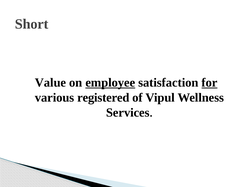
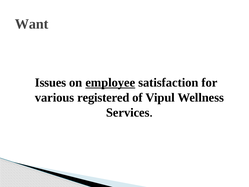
Short: Short -> Want
Value: Value -> Issues
for underline: present -> none
